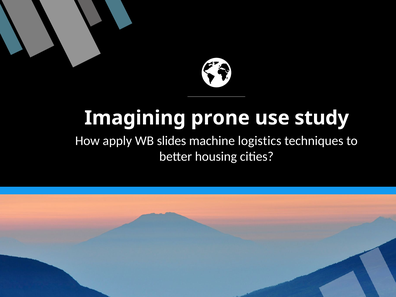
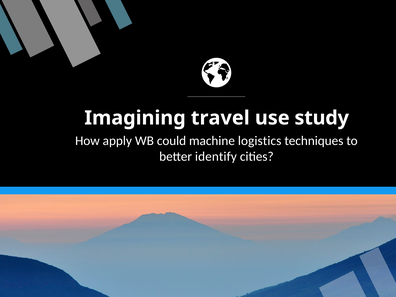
prone: prone -> travel
slides: slides -> could
housing: housing -> identify
